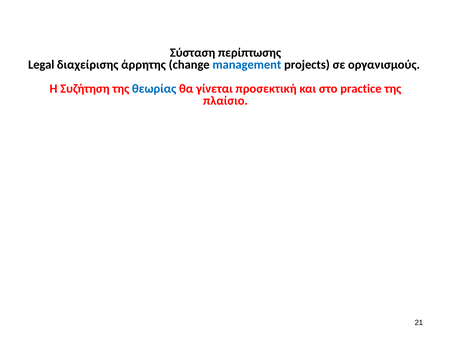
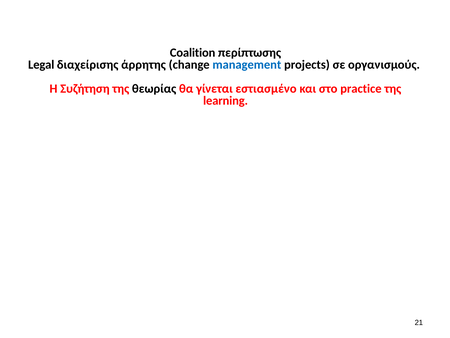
Σύσταση: Σύσταση -> Coalition
θεωρίας colour: blue -> black
προσεκτική: προσεκτική -> εστιασμένο
πλαίσιο: πλαίσιο -> learning
